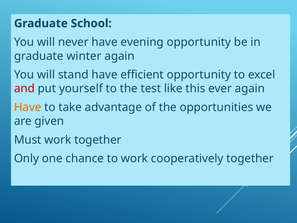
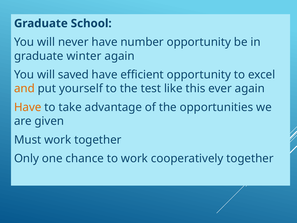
evening: evening -> number
stand: stand -> saved
and colour: red -> orange
